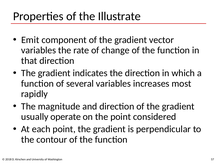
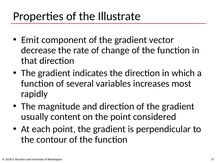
variables at (39, 50): variables -> decrease
operate: operate -> content
